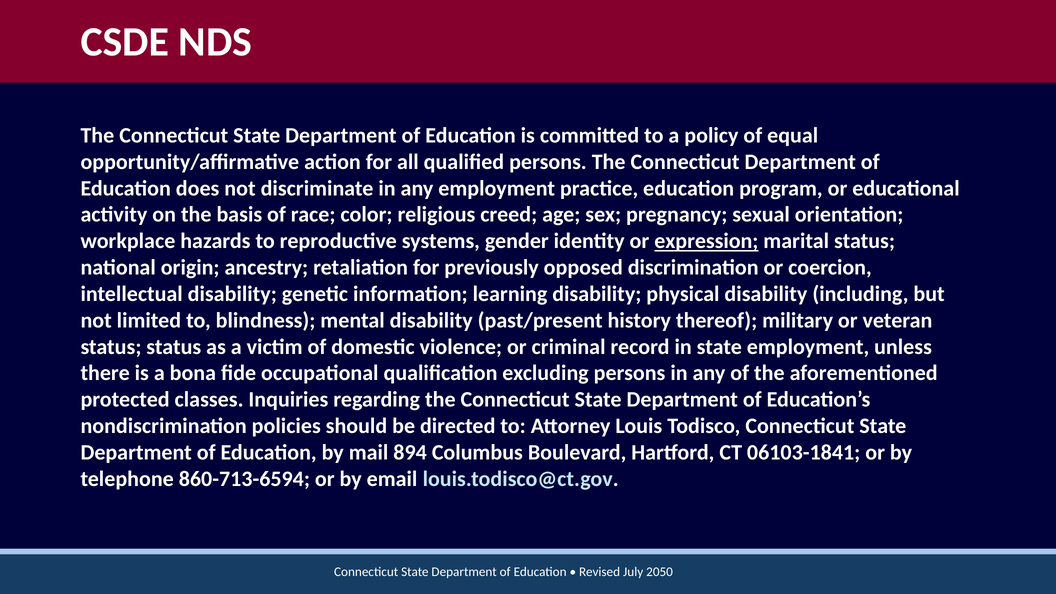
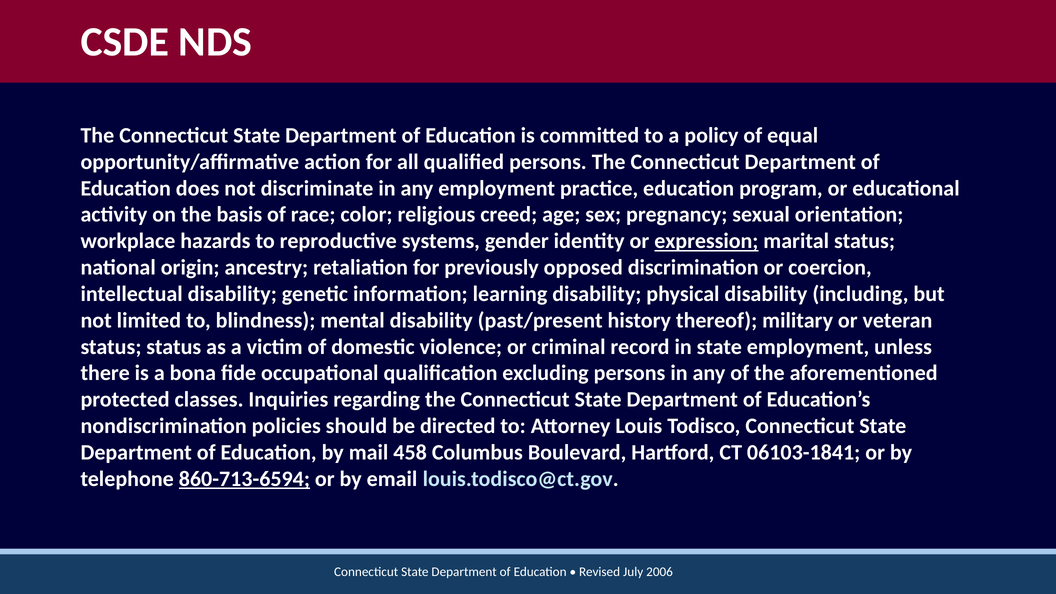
894: 894 -> 458
860-713-6594 underline: none -> present
2050: 2050 -> 2006
